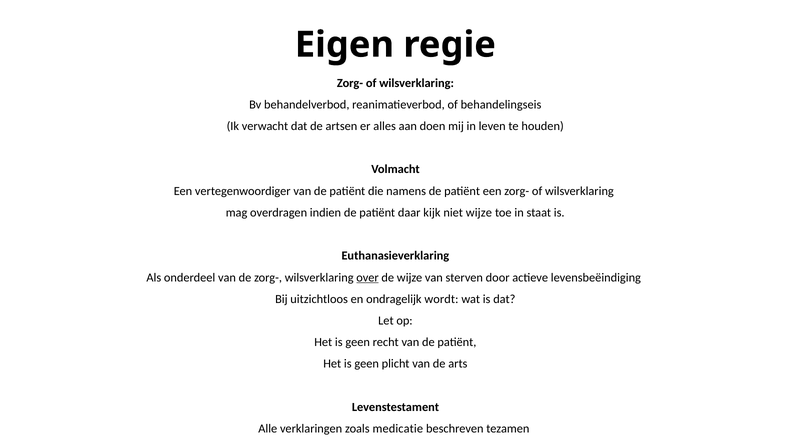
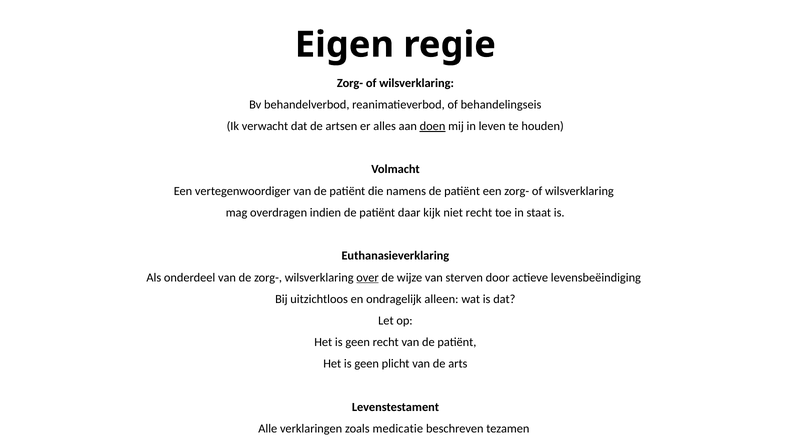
doen underline: none -> present
niet wijze: wijze -> recht
wordt: wordt -> alleen
